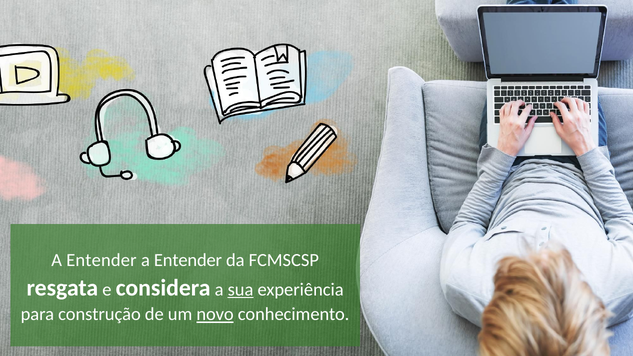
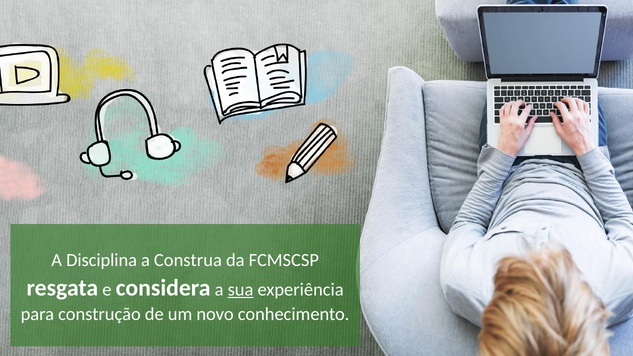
Entender at (101, 260): Entender -> Disciplina
Entender at (188, 260): Entender -> Construa
novo underline: present -> none
